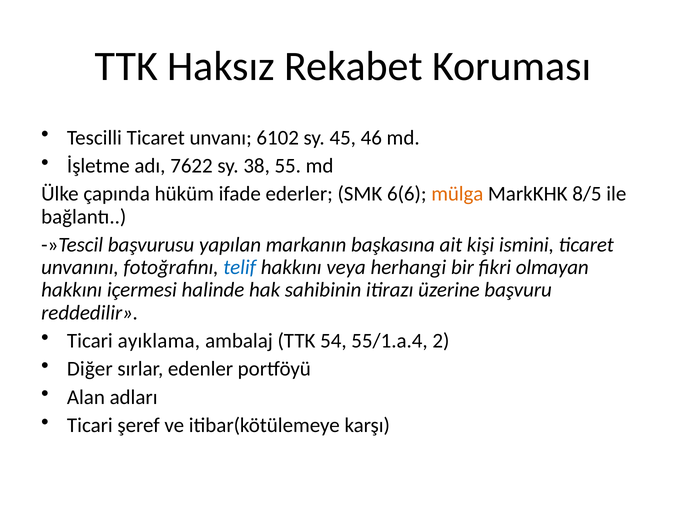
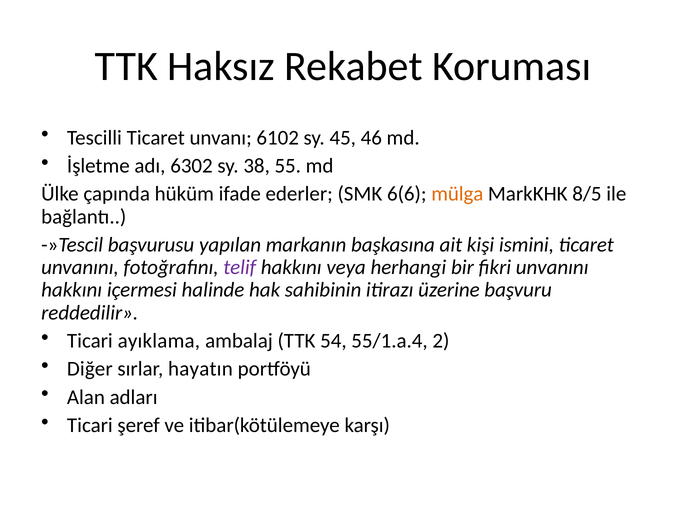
7622: 7622 -> 6302
telif colour: blue -> purple
fikri olmayan: olmayan -> unvanını
edenler: edenler -> hayatın
